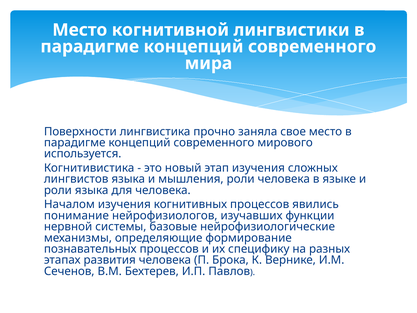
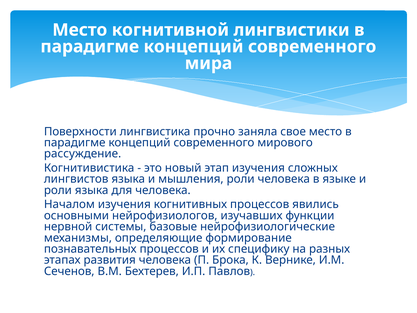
используется: используется -> рассуждение
понимание: понимание -> основными
